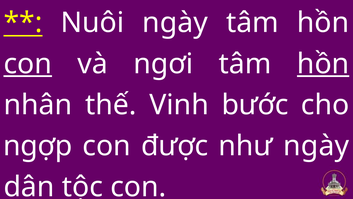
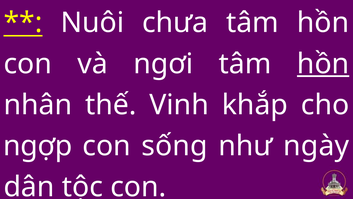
Nuôi ngày: ngày -> chưa
con at (28, 64) underline: present -> none
bước: bước -> khắp
được: được -> sống
